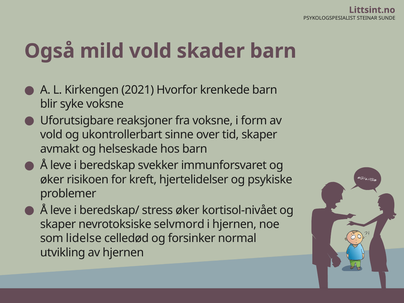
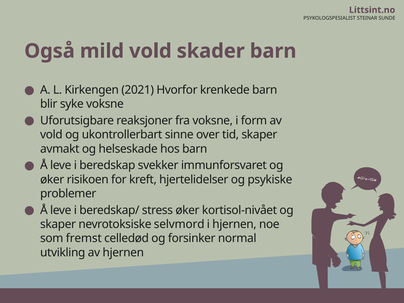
lidelse: lidelse -> fremst
